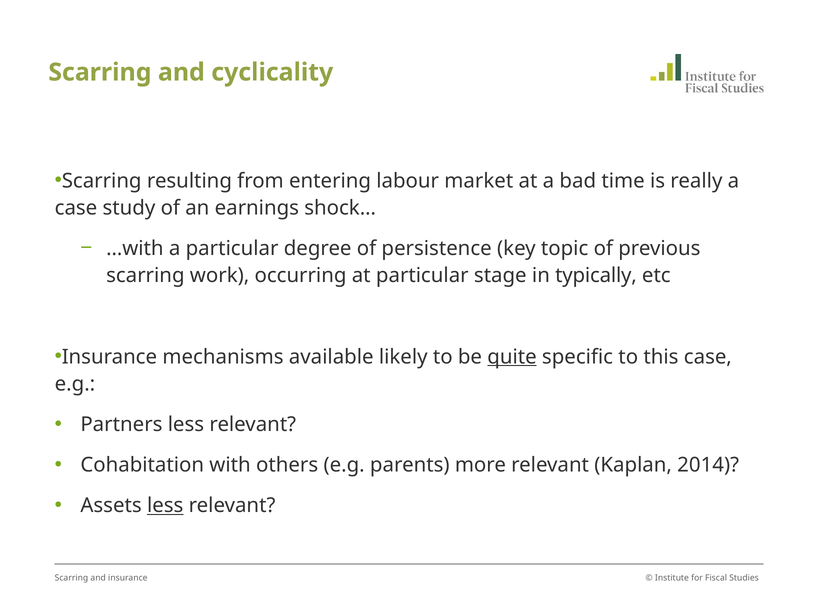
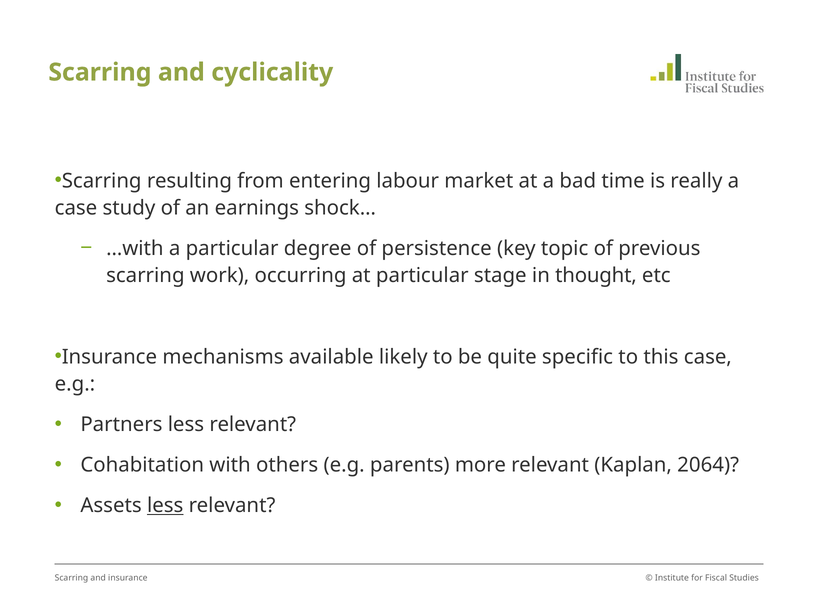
typically: typically -> thought
quite underline: present -> none
2014: 2014 -> 2064
